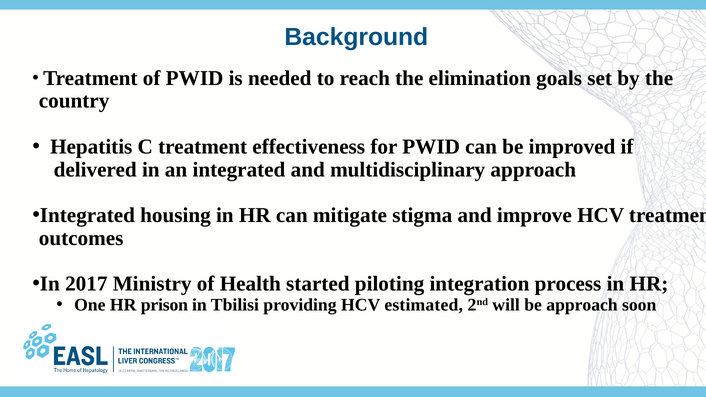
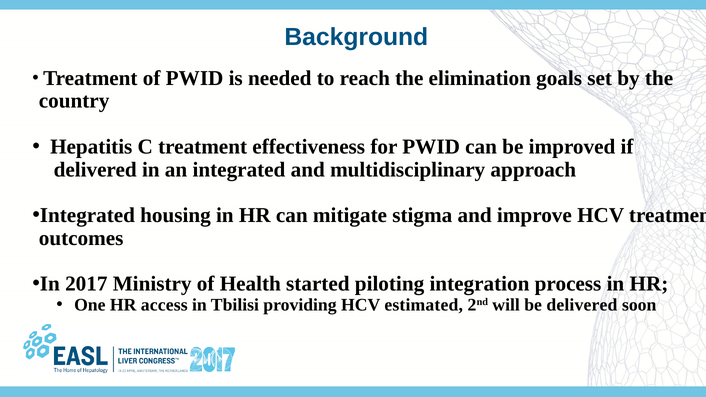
prison: prison -> access
be approach: approach -> delivered
